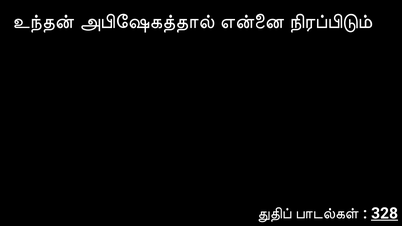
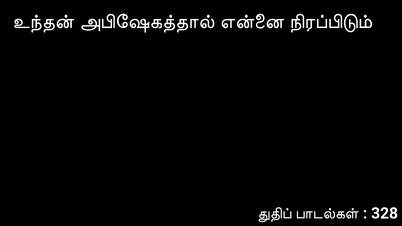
328 underline: present -> none
